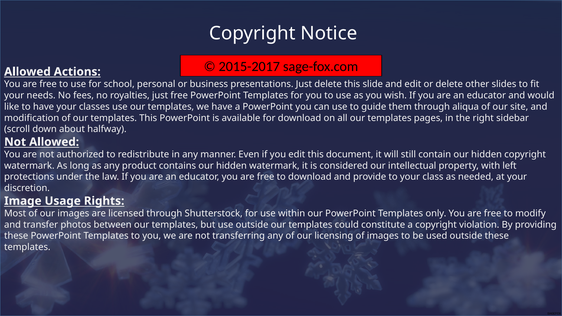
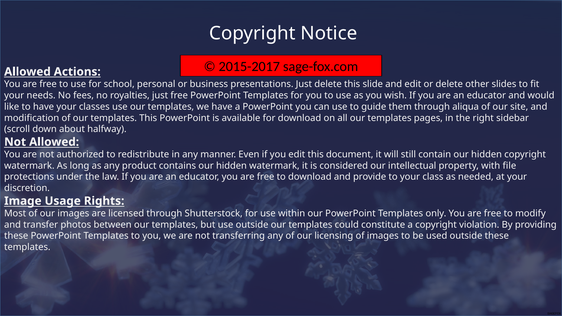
left: left -> file
